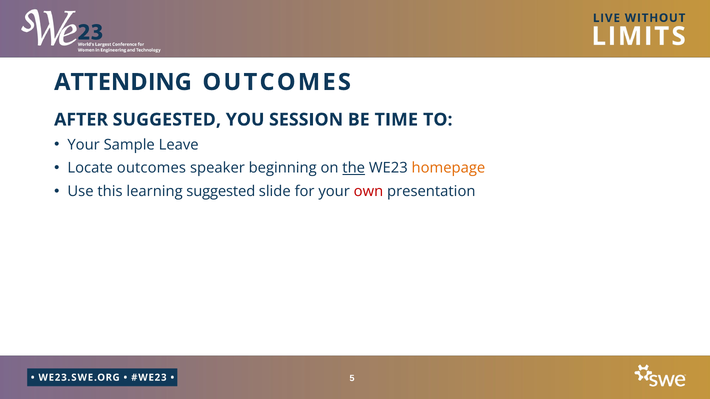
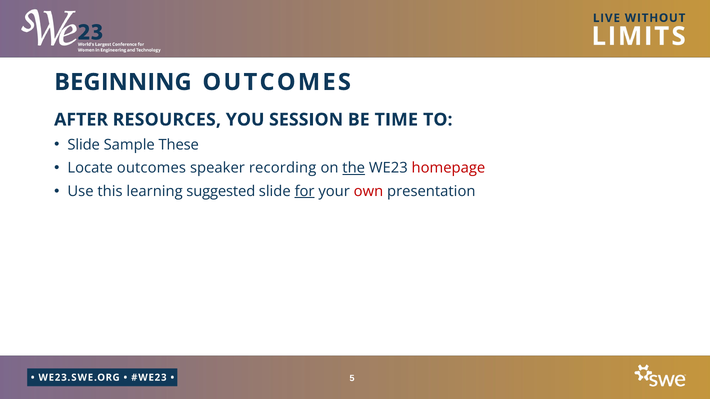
ATTENDING: ATTENDING -> BEGINNING
AFTER SUGGESTED: SUGGESTED -> RESOURCES
Your at (84, 145): Your -> Slide
Leave: Leave -> These
beginning: beginning -> recording
homepage colour: orange -> red
for underline: none -> present
